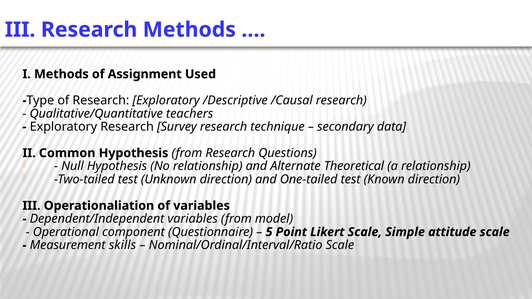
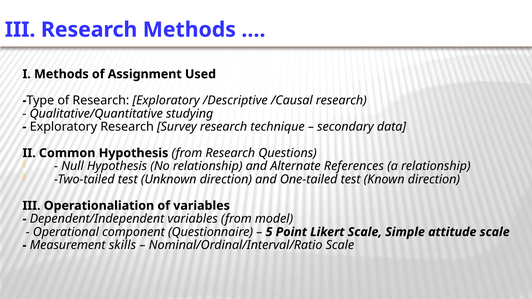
teachers: teachers -> studying
Theoretical: Theoretical -> References
